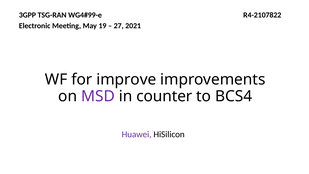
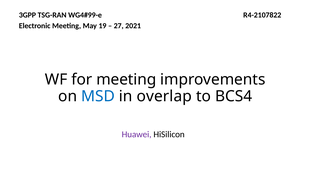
for improve: improve -> meeting
MSD colour: purple -> blue
counter: counter -> overlap
